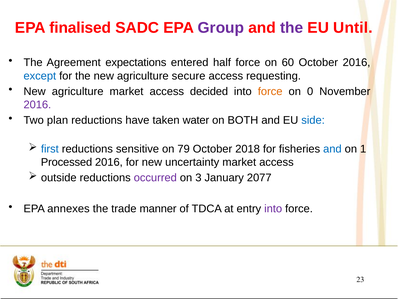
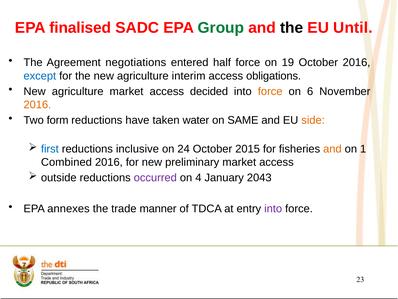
Group colour: purple -> green
the at (292, 28) colour: purple -> black
expectations: expectations -> negotiations
60: 60 -> 19
secure: secure -> interim
requesting: requesting -> obligations
0: 0 -> 6
2016 at (37, 104) colour: purple -> orange
plan: plan -> form
BOTH: BOTH -> SAME
side colour: blue -> orange
sensitive: sensitive -> inclusive
79: 79 -> 24
2018: 2018 -> 2015
and at (332, 149) colour: blue -> orange
Processed: Processed -> Combined
uncertainty: uncertainty -> preliminary
3: 3 -> 4
2077: 2077 -> 2043
